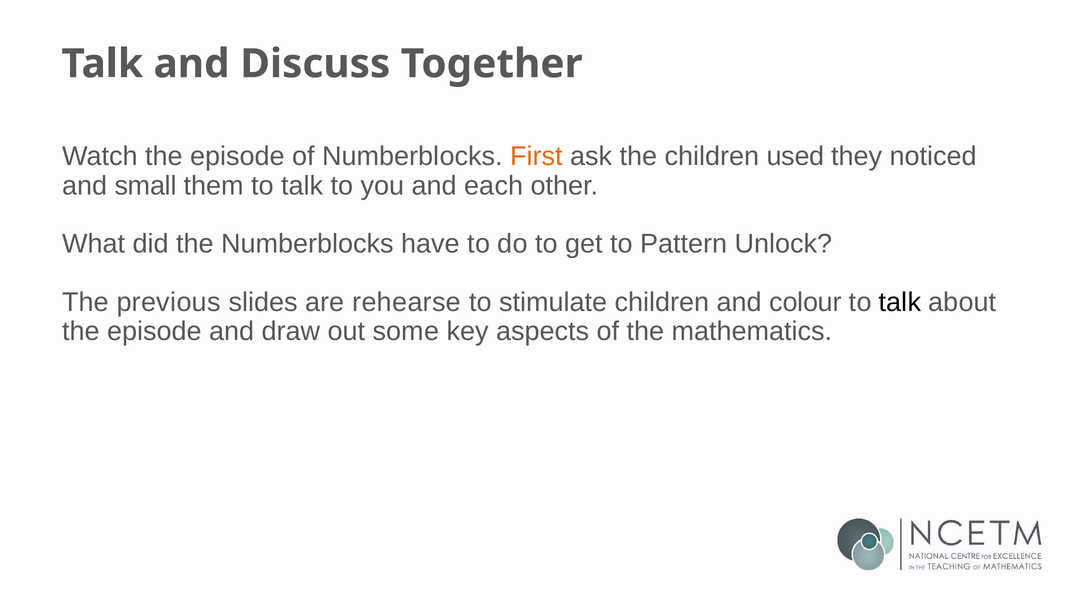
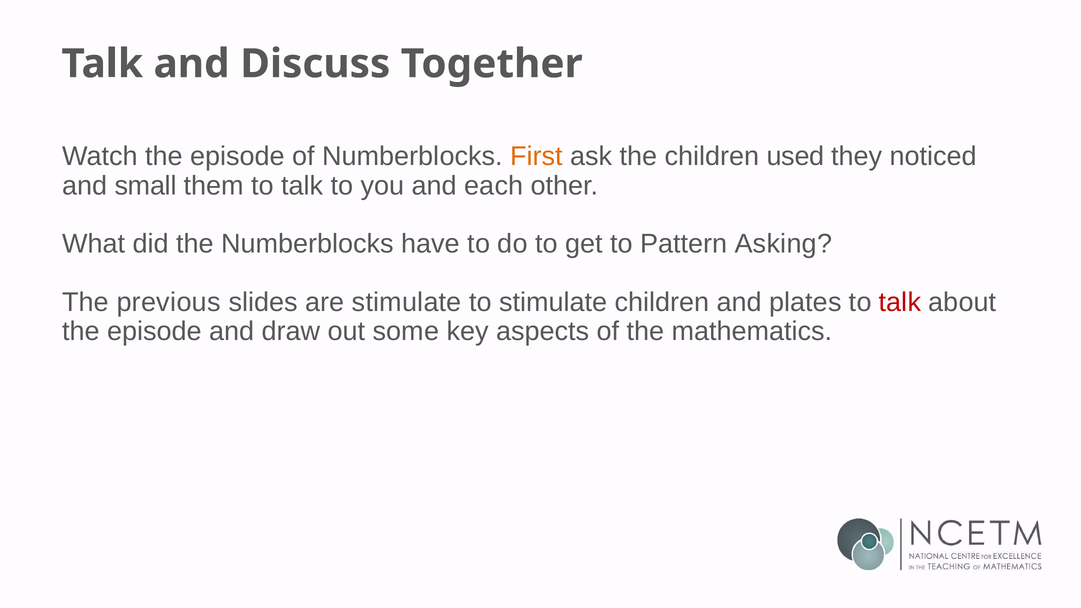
Unlock: Unlock -> Asking
are rehearse: rehearse -> stimulate
colour: colour -> plates
talk at (900, 302) colour: black -> red
